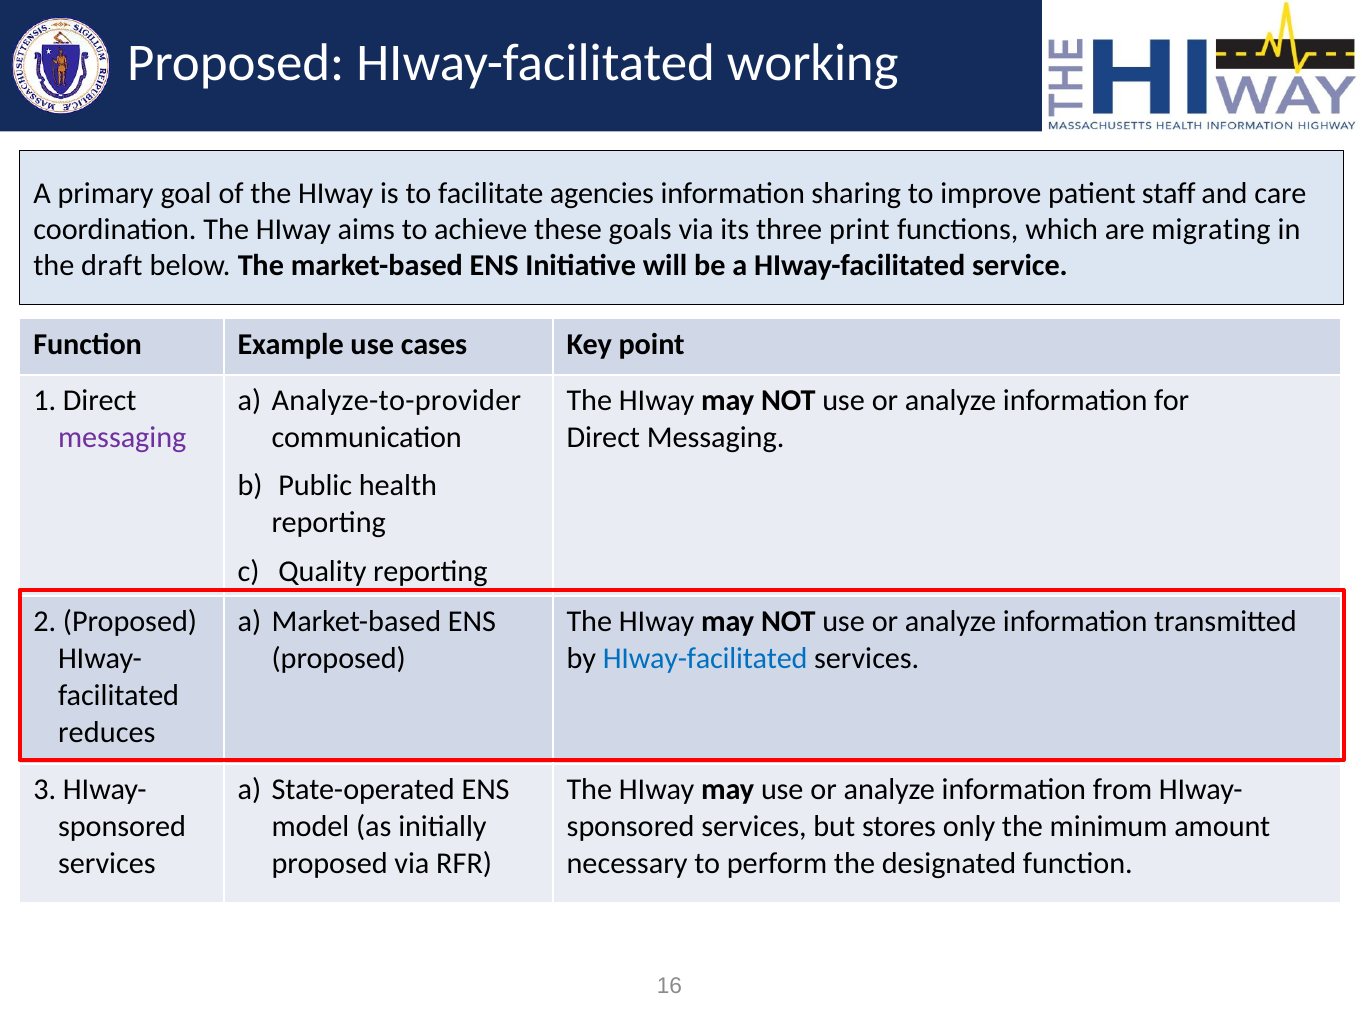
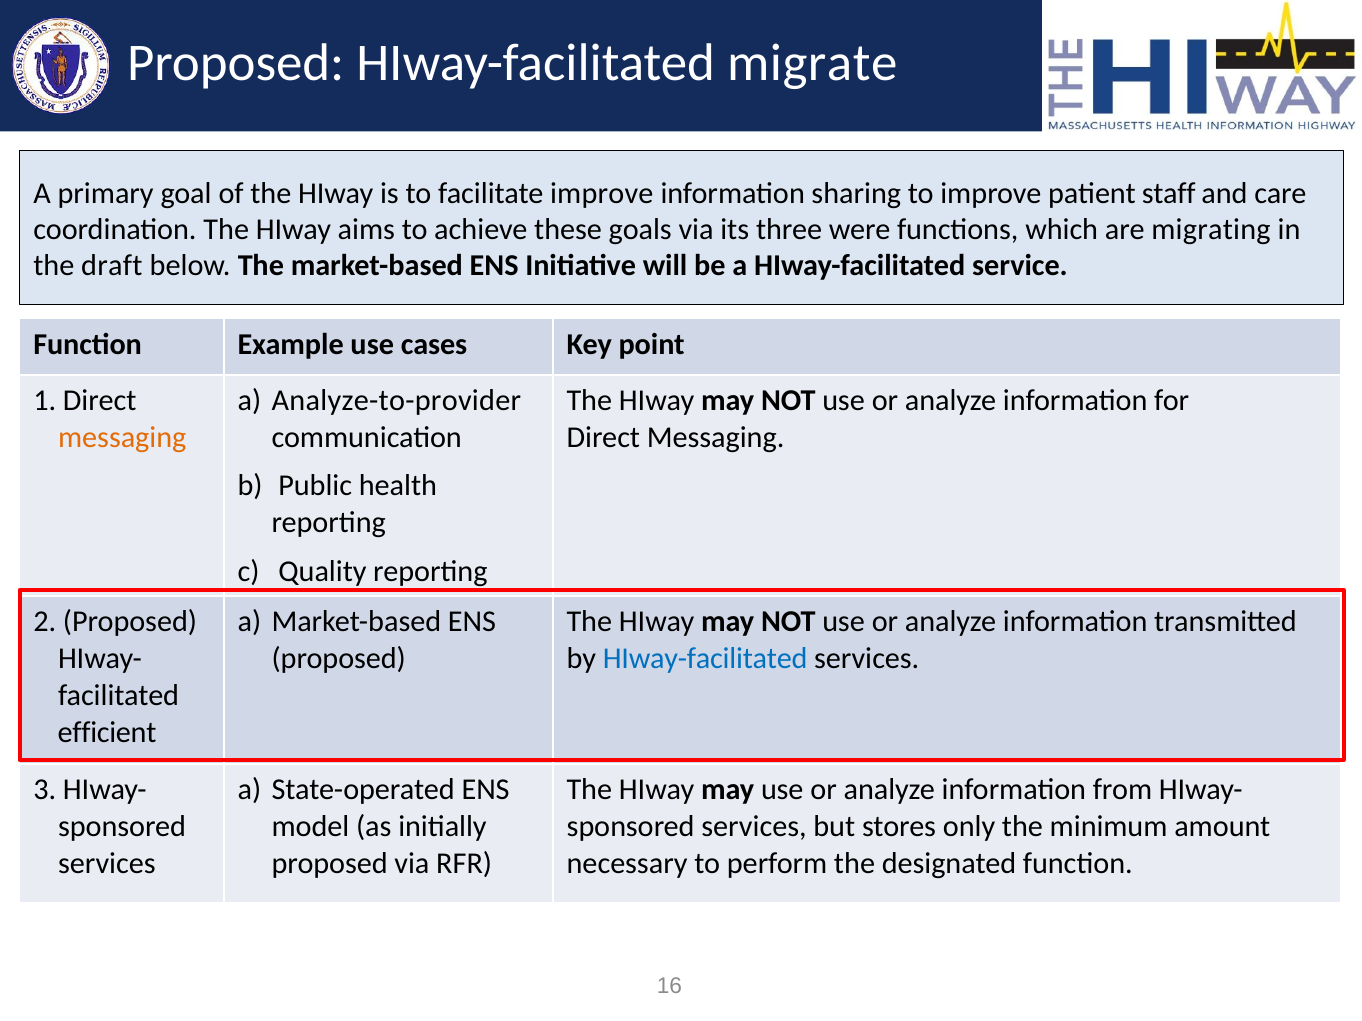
working: working -> migrate
facilitate agencies: agencies -> improve
print: print -> were
messaging at (122, 438) colour: purple -> orange
reduces: reduces -> efficient
